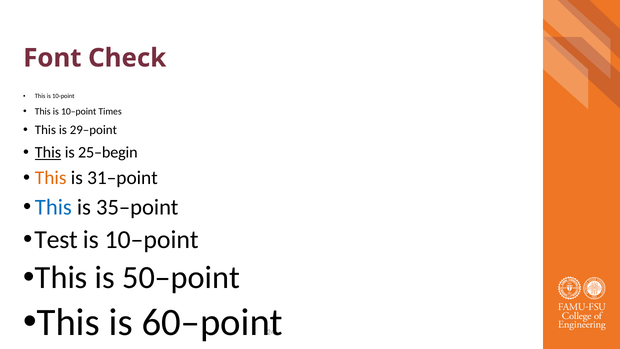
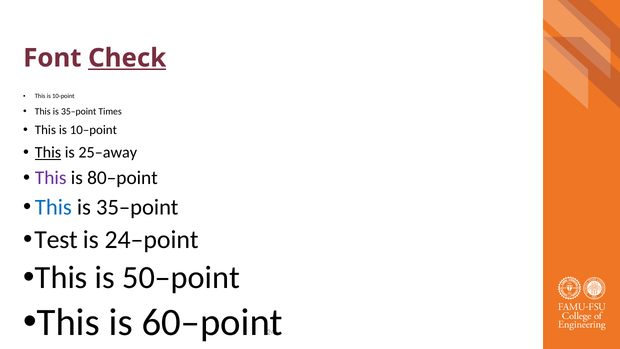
Check underline: none -> present
10–point at (79, 111): 10–point -> 35–point
29–point: 29–point -> 10–point
25–begin: 25–begin -> 25–away
This at (51, 178) colour: orange -> purple
31–point: 31–point -> 80–point
10–point at (152, 240): 10–point -> 24–point
